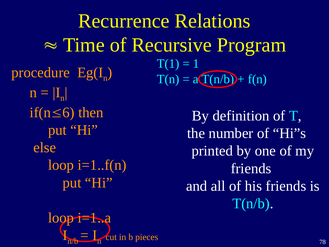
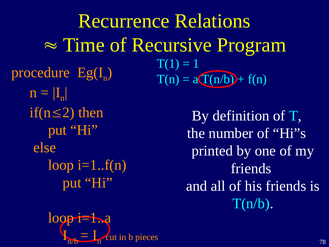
6: 6 -> 2
